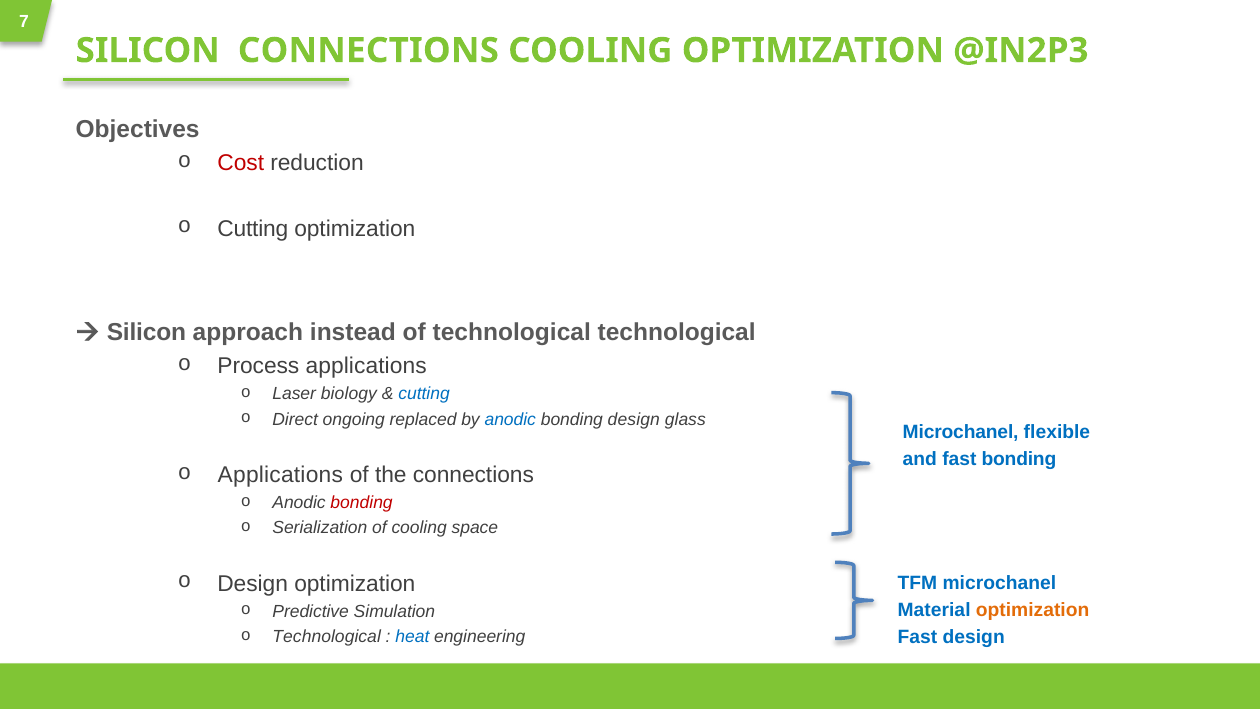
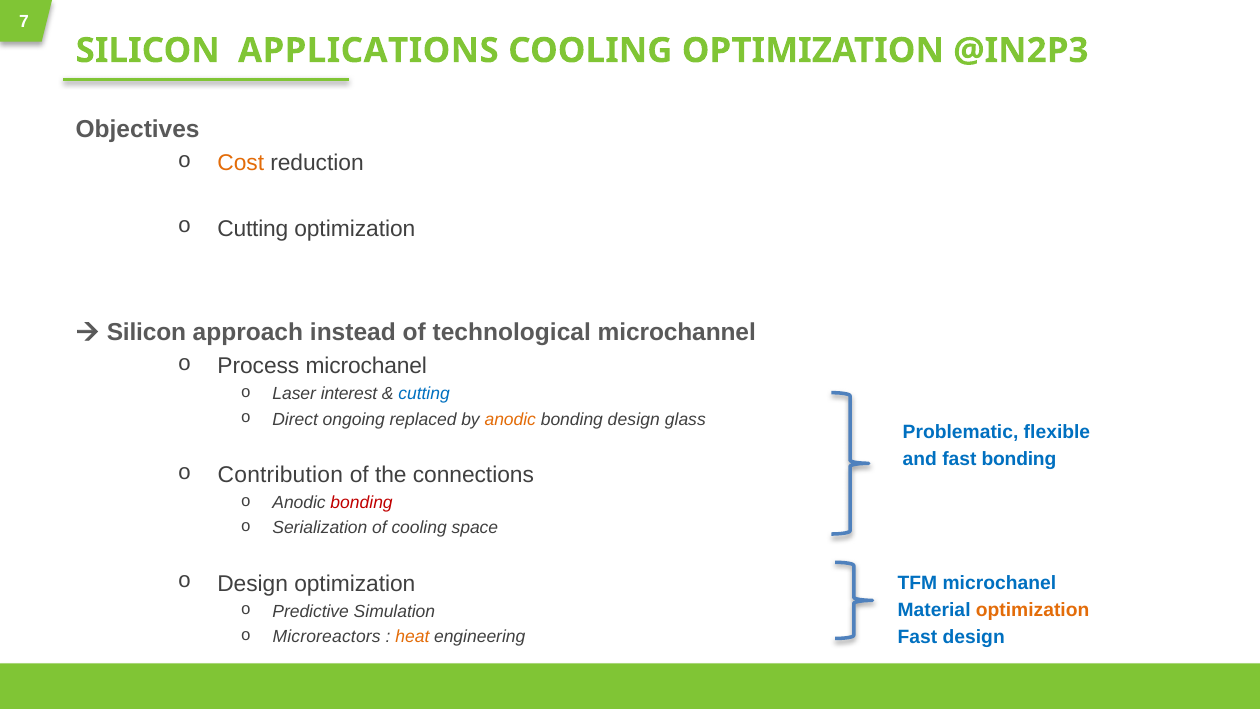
SILICON CONNECTIONS: CONNECTIONS -> APPLICATIONS
Cost colour: red -> orange
technological technological: technological -> microchannel
Process applications: applications -> microchanel
biology: biology -> interest
anodic at (510, 419) colour: blue -> orange
Microchanel at (961, 432): Microchanel -> Problematic
Applications at (280, 475): Applications -> Contribution
Technological at (327, 637): Technological -> Microreactors
heat colour: blue -> orange
